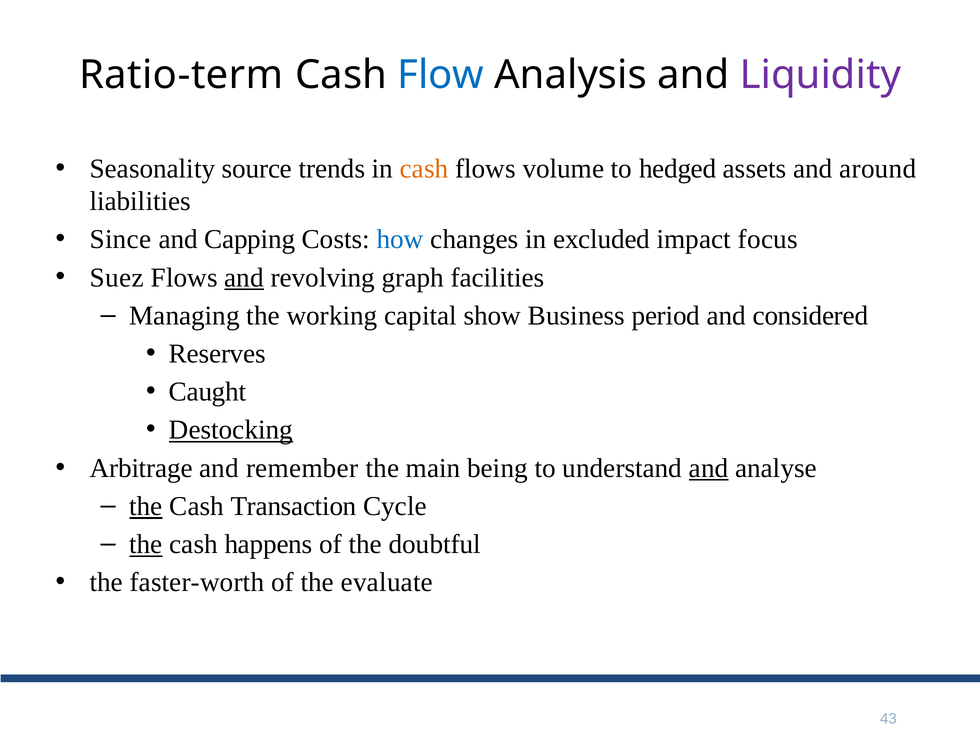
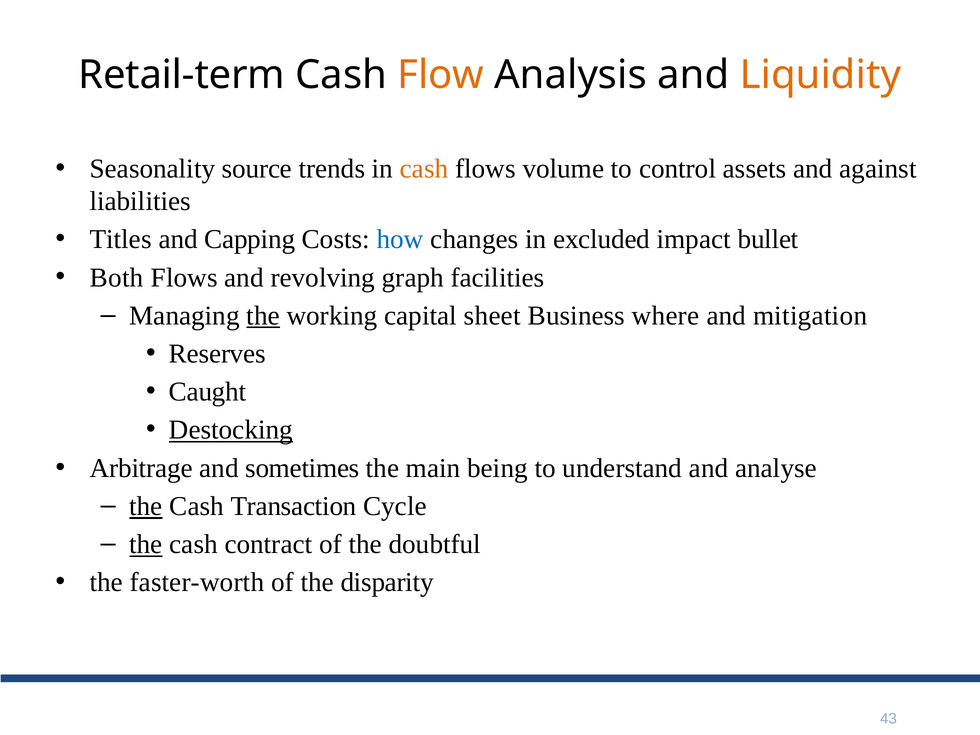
Ratio-term: Ratio-term -> Retail-term
Flow colour: blue -> orange
Liquidity colour: purple -> orange
hedged: hedged -> control
around: around -> against
Since: Since -> Titles
focus: focus -> bullet
Suez: Suez -> Both
and at (244, 278) underline: present -> none
the at (263, 316) underline: none -> present
show: show -> sheet
period: period -> where
considered: considered -> mitigation
remember: remember -> sometimes
and at (709, 468) underline: present -> none
happens: happens -> contract
evaluate: evaluate -> disparity
